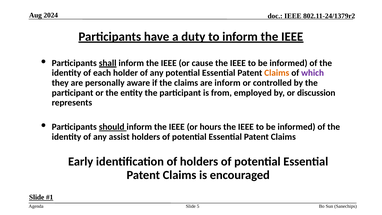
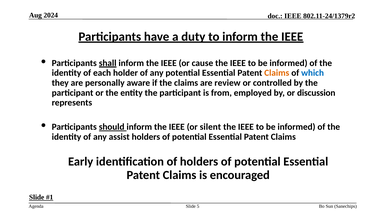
which colour: purple -> blue
are inform: inform -> review
hours: hours -> silent
